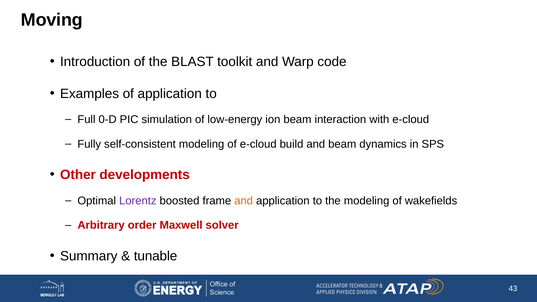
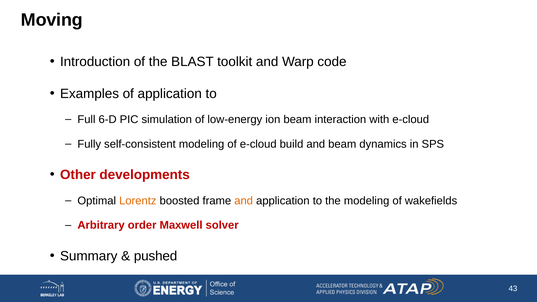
0-D: 0-D -> 6-D
Lorentz colour: purple -> orange
tunable: tunable -> pushed
